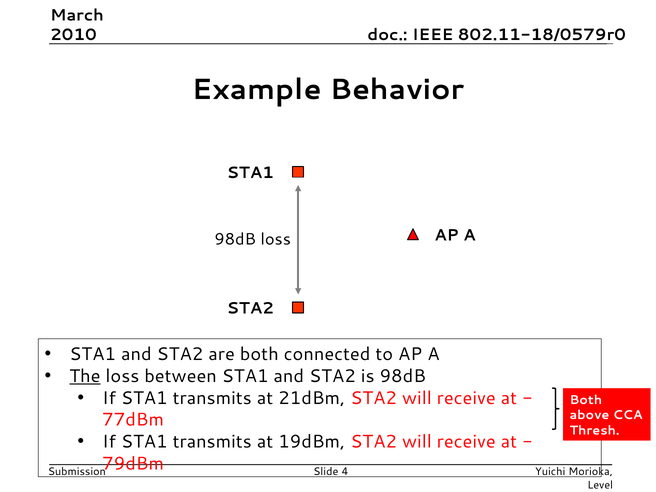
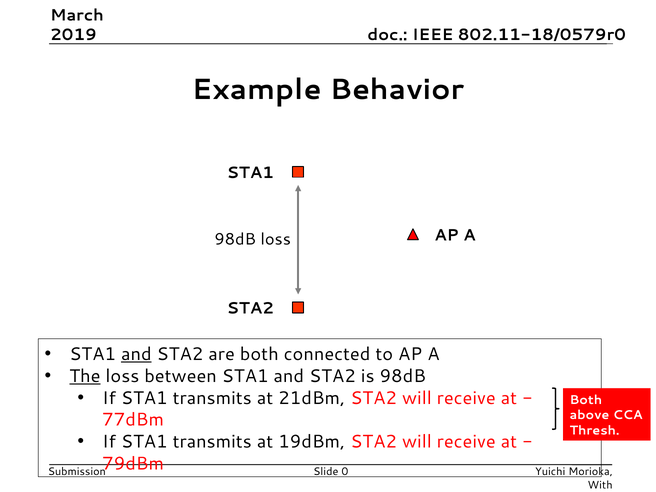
2010: 2010 -> 2019
and at (136, 354) underline: none -> present
4: 4 -> 0
Level: Level -> With
